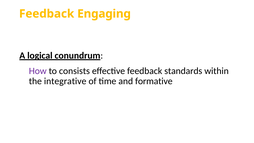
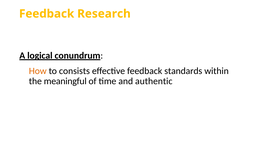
Engaging: Engaging -> Research
How colour: purple -> orange
integrative: integrative -> meaningful
formative: formative -> authentic
